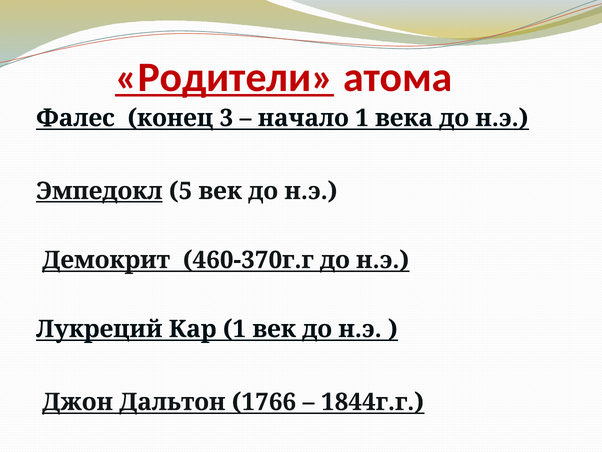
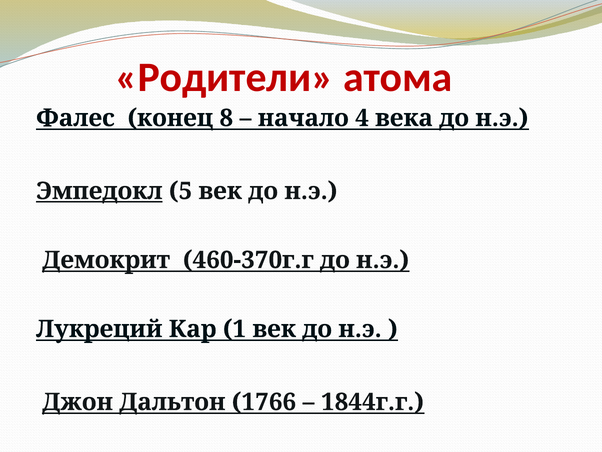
Родители underline: present -> none
3: 3 -> 8
начало 1: 1 -> 4
